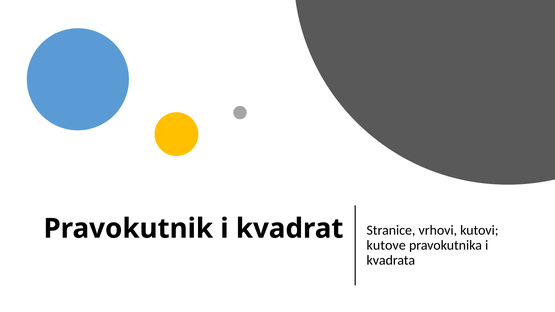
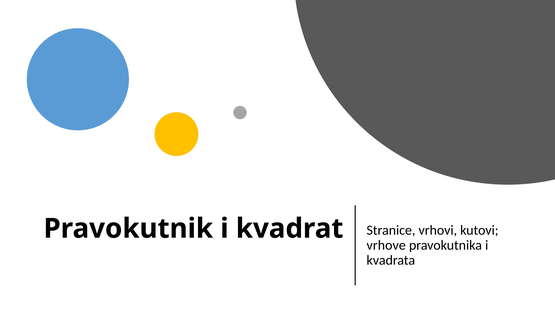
kutove: kutove -> vrhove
